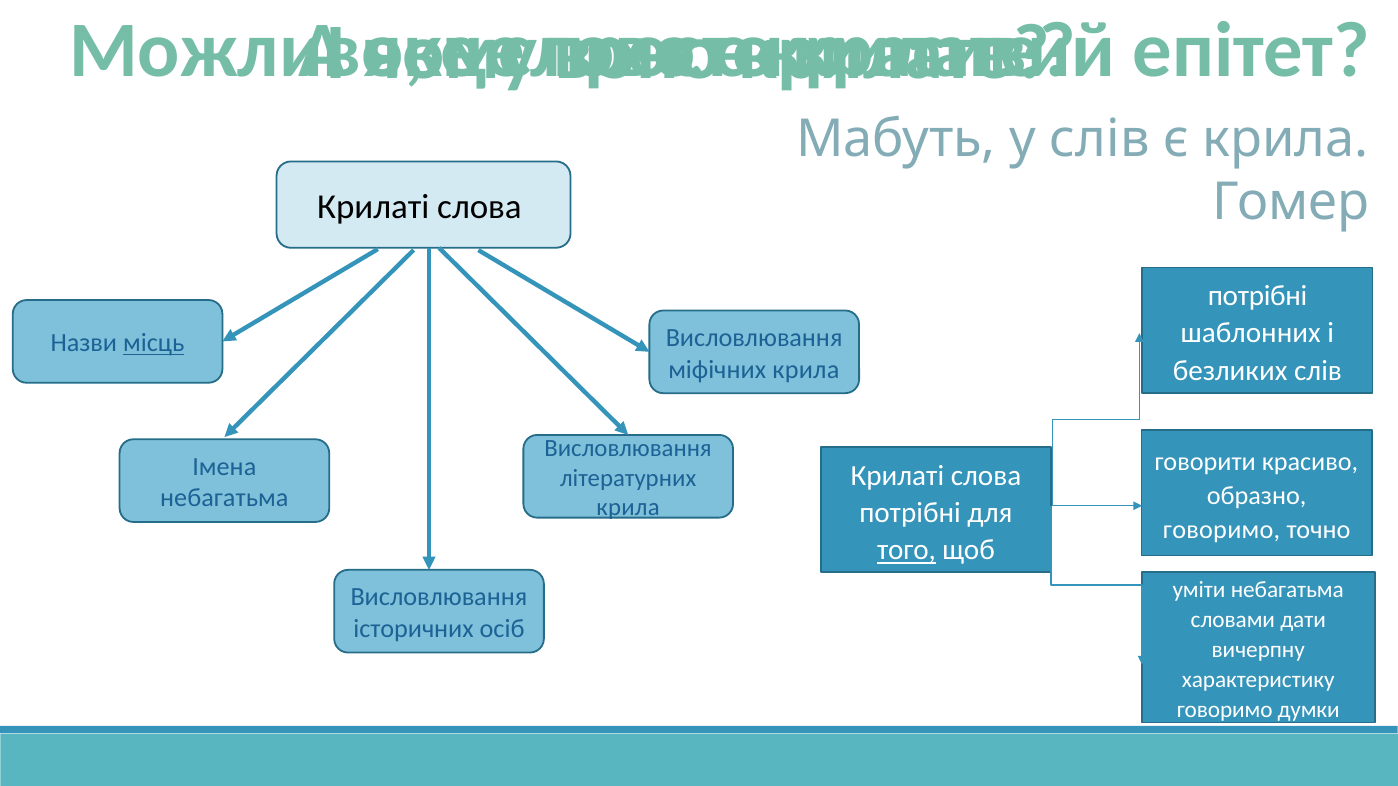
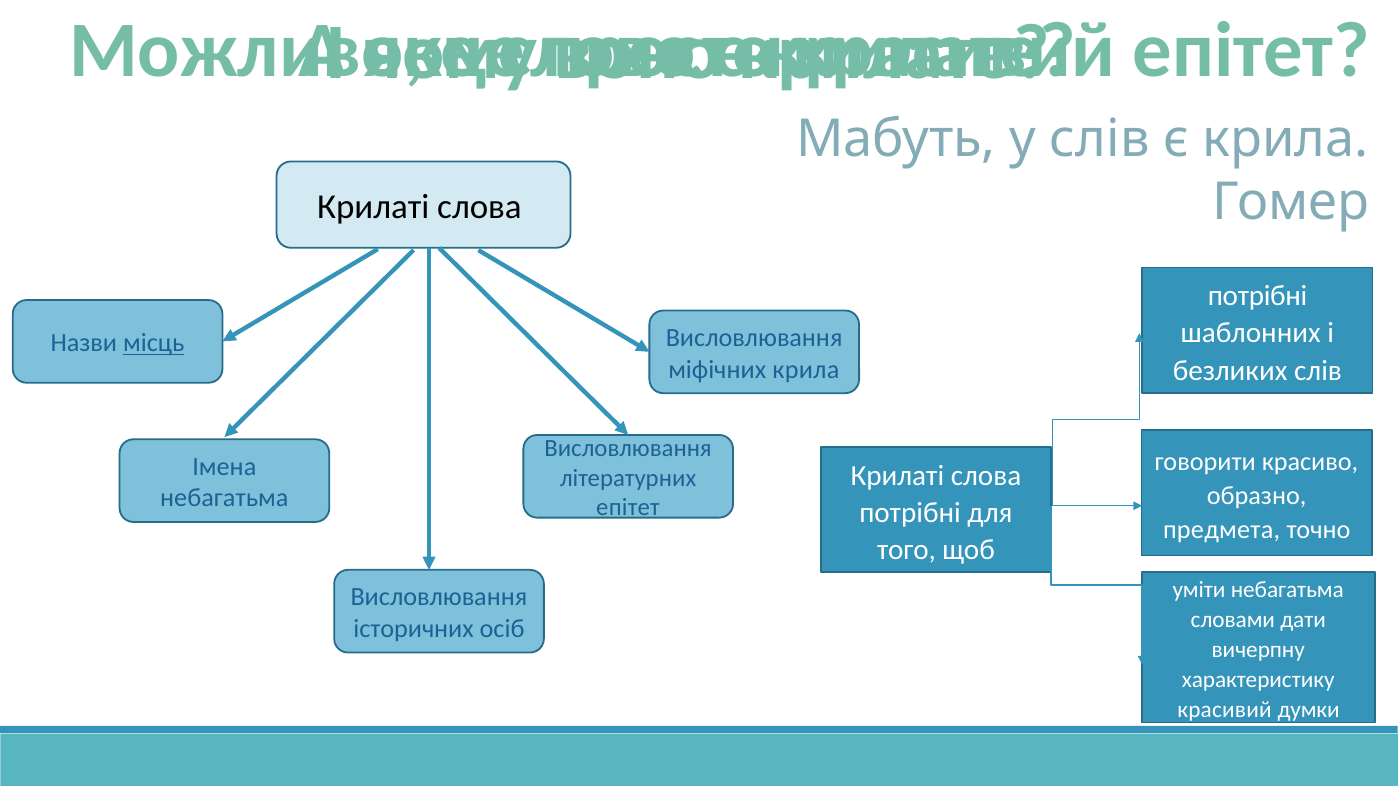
крила at (628, 508): крила -> епітет
говоримо at (1222, 530): говоримо -> предмета
того underline: present -> none
говоримо at (1225, 710): говоримо -> красивий
